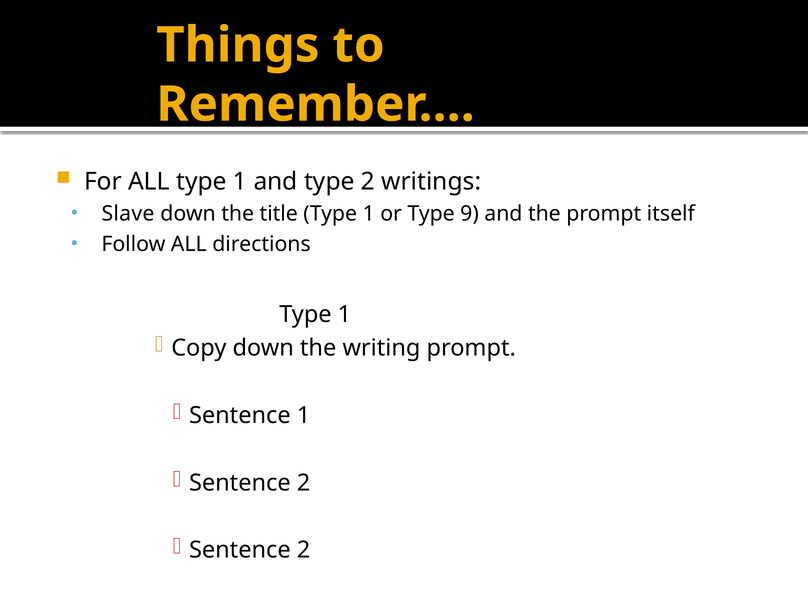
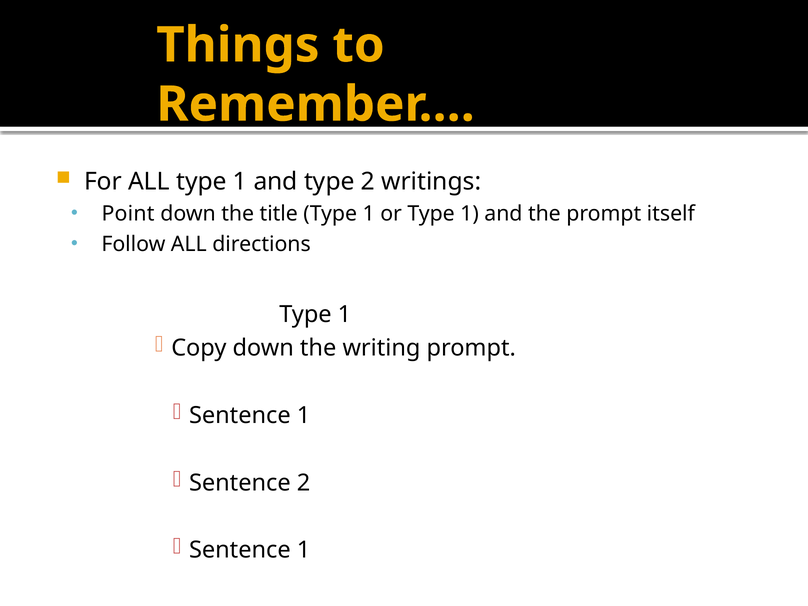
Slave: Slave -> Point
or Type 9: 9 -> 1
2 at (304, 550): 2 -> 1
